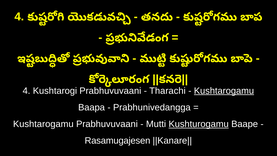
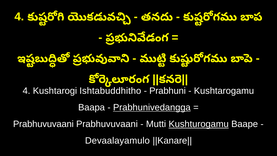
Kushtarogi Prabhuvuvaani: Prabhuvuvaani -> Ishtabuddhitho
Tharachi: Tharachi -> Prabhuni
Kushtarogamu at (224, 91) underline: present -> none
Prabhunivedangga underline: none -> present
Kushtarogamu at (43, 124): Kushtarogamu -> Prabhuvuvaani
Rasamugajesen: Rasamugajesen -> Devaalayamulo
